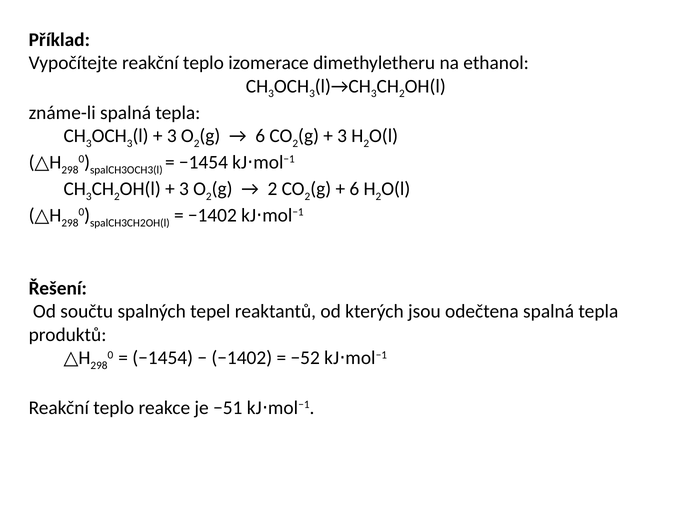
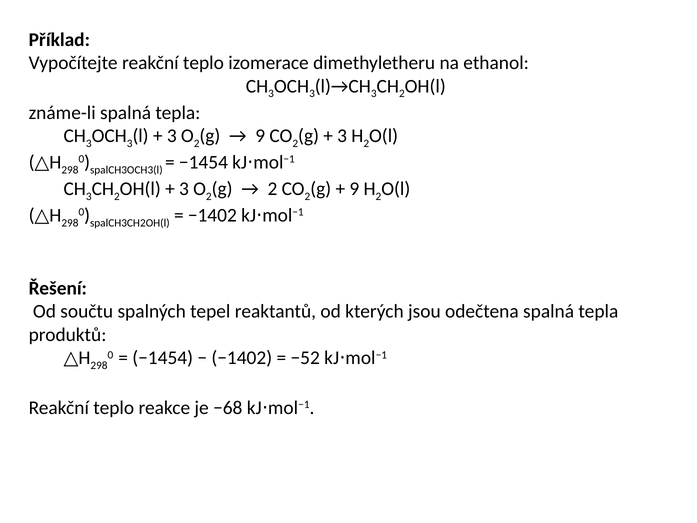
6 at (260, 136): 6 -> 9
6 at (354, 189): 6 -> 9
−51: −51 -> −68
